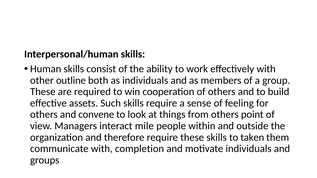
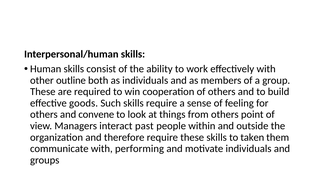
assets: assets -> goods
mile: mile -> past
completion: completion -> performing
